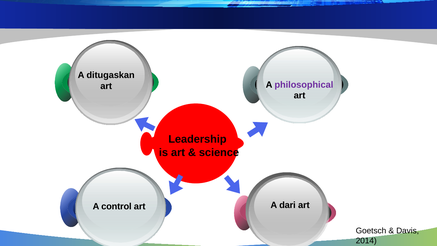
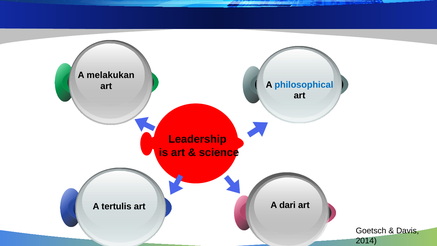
ditugaskan: ditugaskan -> melakukan
philosophical colour: purple -> blue
control: control -> tertulis
